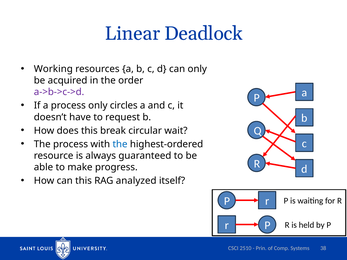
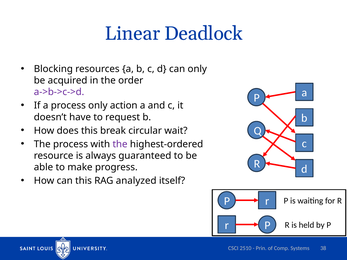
Working: Working -> Blocking
circles: circles -> action
the at (120, 144) colour: blue -> purple
